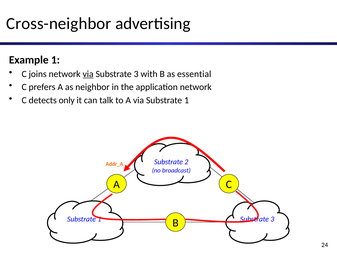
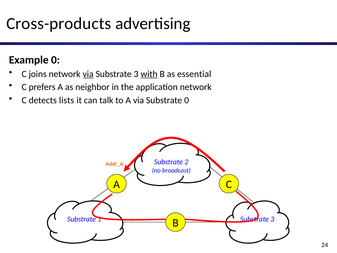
Cross-neighbor: Cross-neighbor -> Cross-products
Example 1: 1 -> 0
with underline: none -> present
only: only -> lists
via Substrate 1: 1 -> 0
